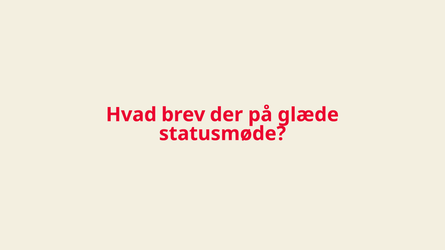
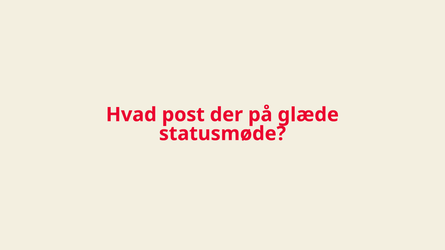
brev: brev -> post
